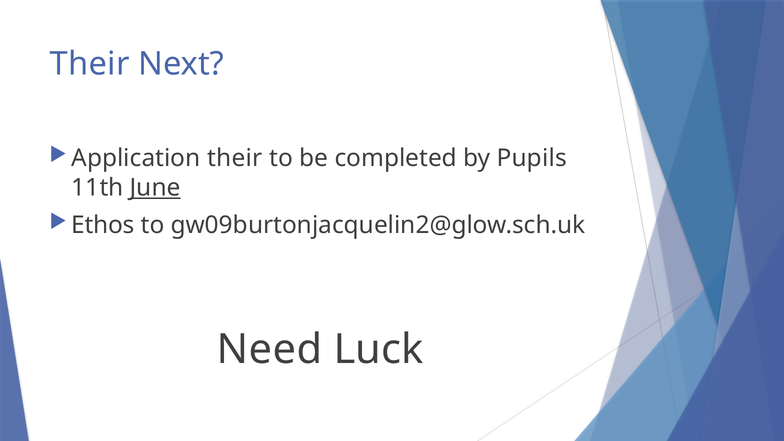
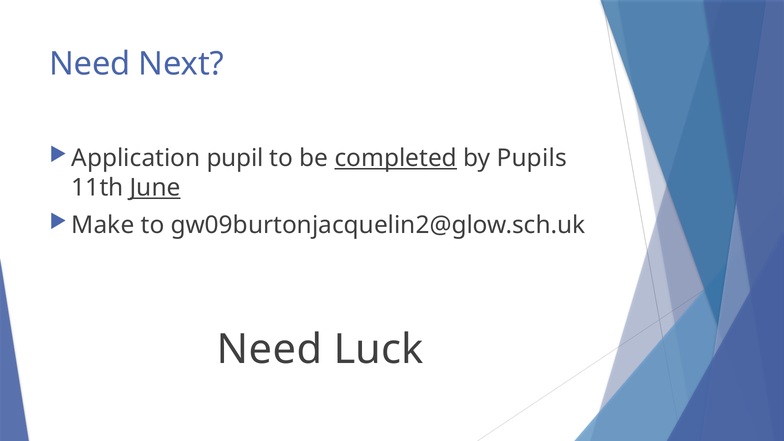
Their at (90, 64): Their -> Need
Application their: their -> pupil
completed underline: none -> present
Ethos: Ethos -> Make
